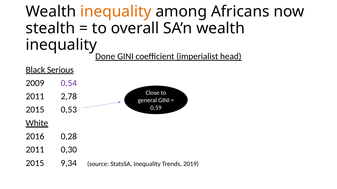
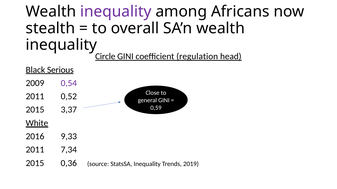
inequality at (116, 12) colour: orange -> purple
Done: Done -> Circle
imperialist: imperialist -> regulation
2,78: 2,78 -> 0,52
0,53: 0,53 -> 3,37
0,28: 0,28 -> 9,33
0,30: 0,30 -> 7,34
9,34: 9,34 -> 0,36
